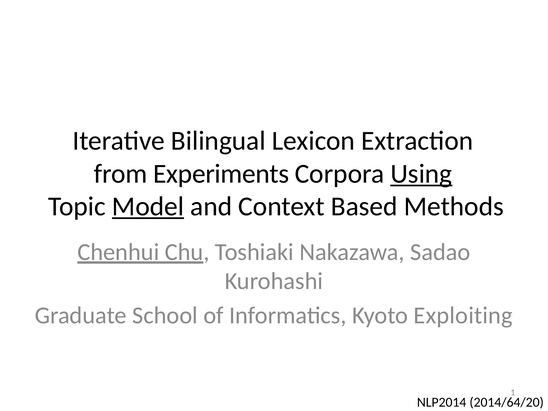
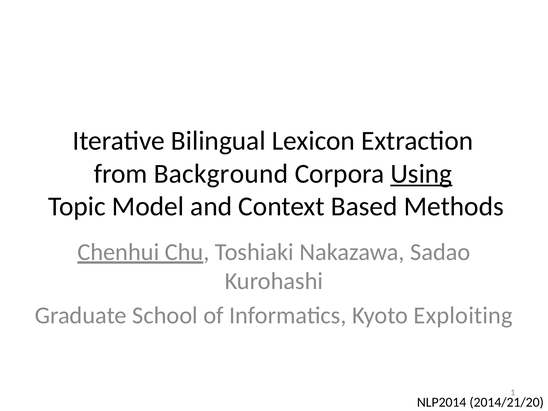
Experiments: Experiments -> Background
Model underline: present -> none
2014/64/20: 2014/64/20 -> 2014/21/20
